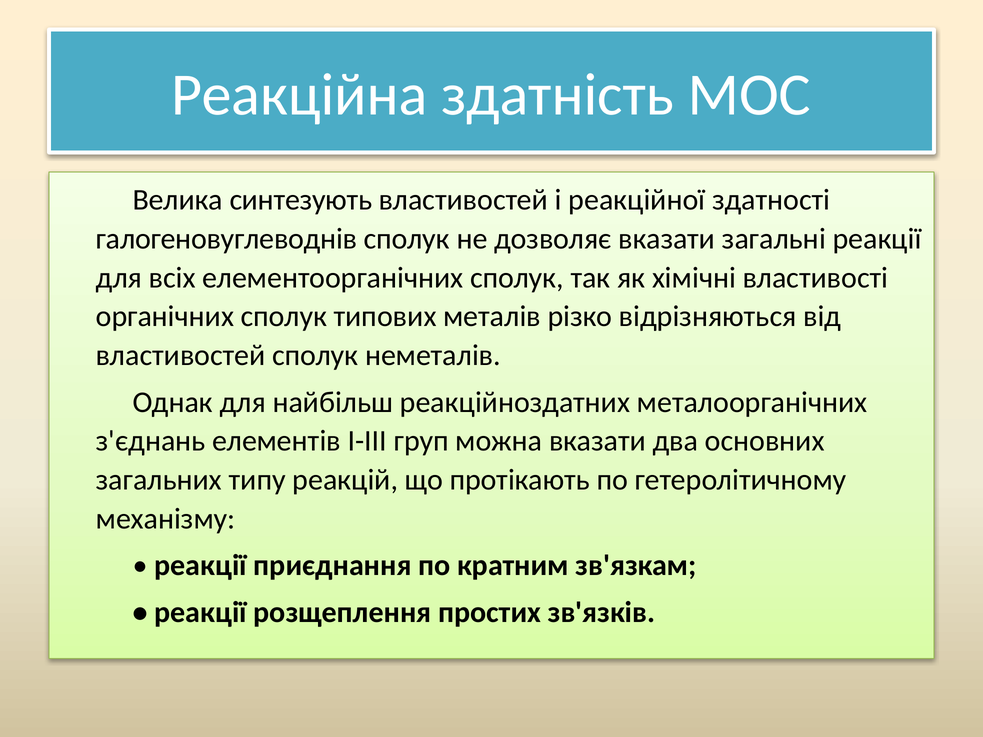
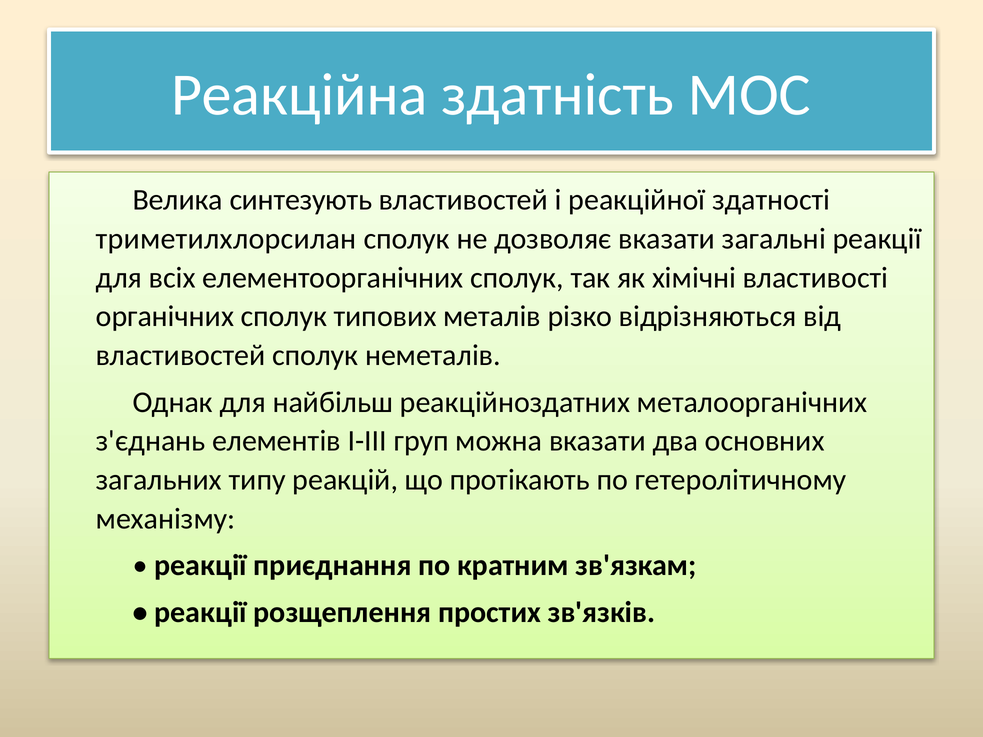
галогеновуглеводнів: галогеновуглеводнів -> триметилхлорсилан
